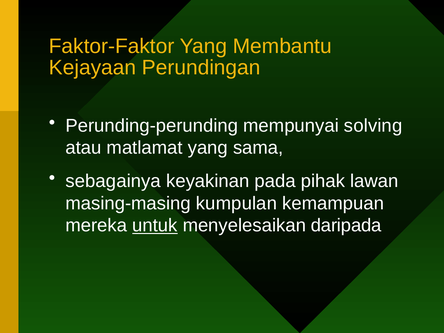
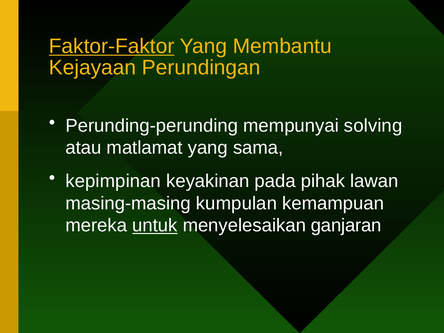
Faktor-Faktor underline: none -> present
sebagainya: sebagainya -> kepimpinan
daripada: daripada -> ganjaran
